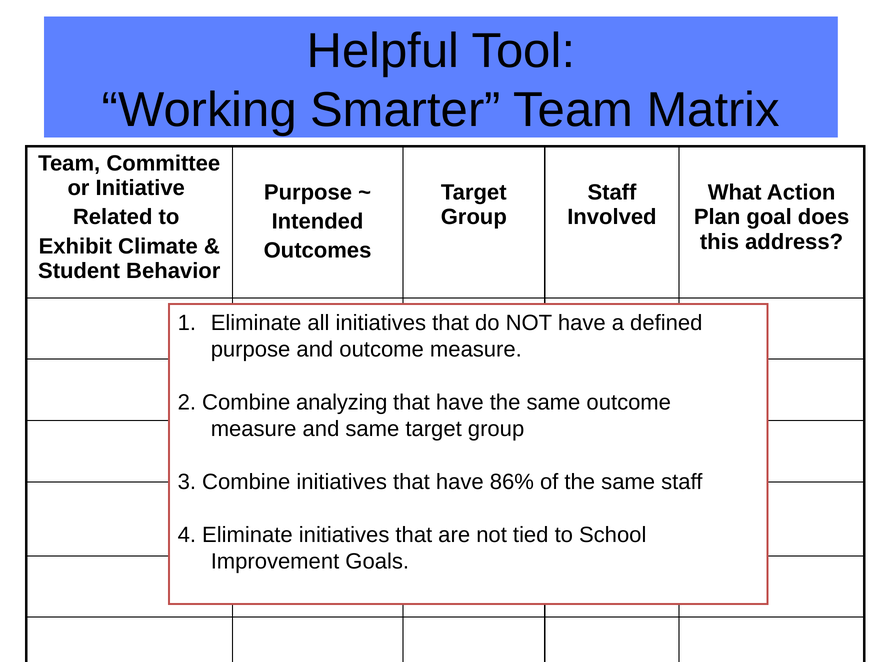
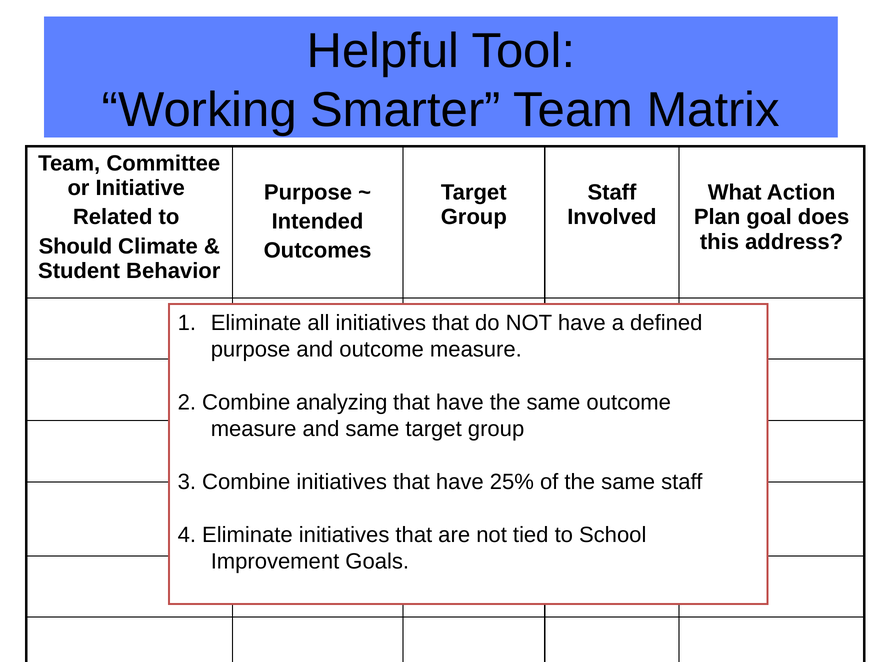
Exhibit: Exhibit -> Should
86%: 86% -> 25%
